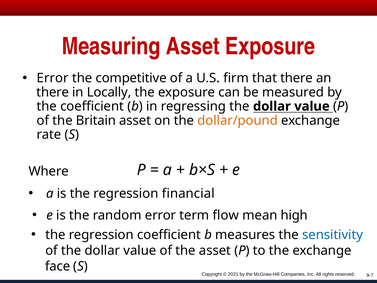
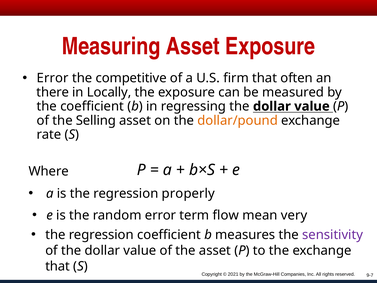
that there: there -> often
Britain: Britain -> Selling
financial: financial -> properly
high: high -> very
sensitivity colour: blue -> purple
face at (58, 266): face -> that
